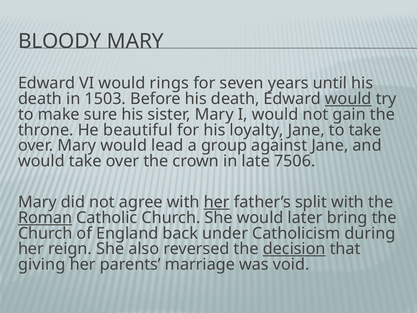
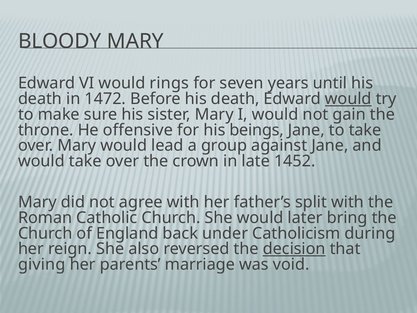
1503: 1503 -> 1472
beautiful: beautiful -> offensive
loyalty: loyalty -> beings
7506: 7506 -> 1452
her at (217, 202) underline: present -> none
Roman underline: present -> none
